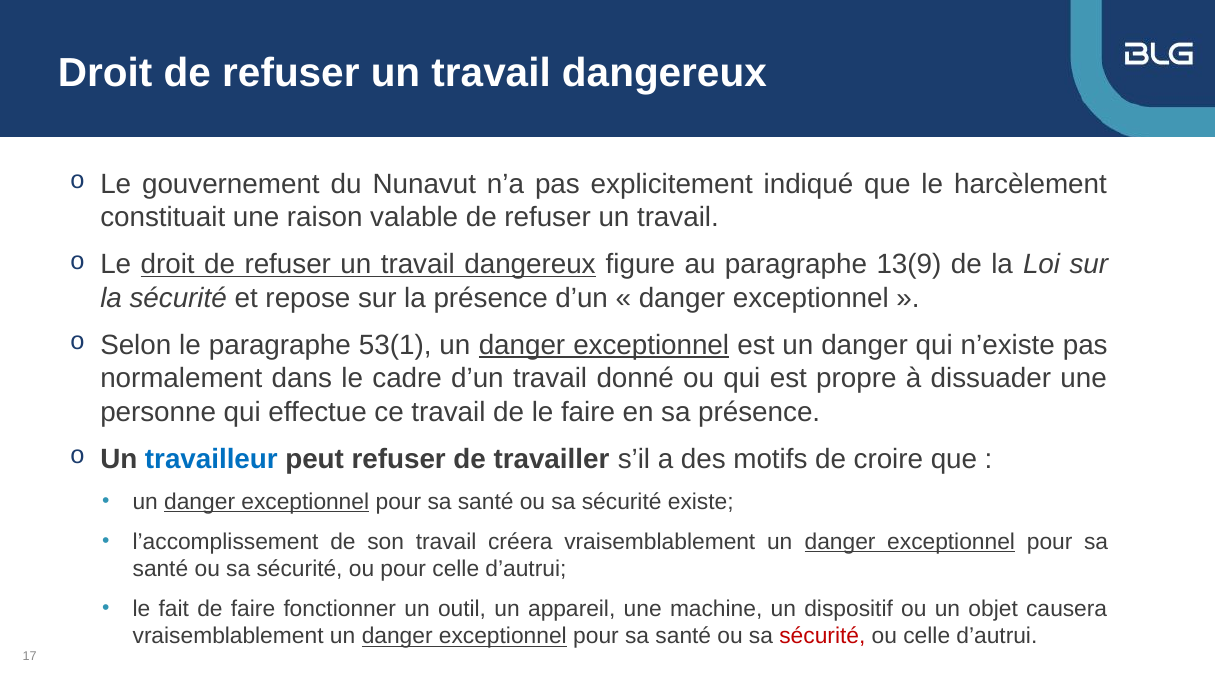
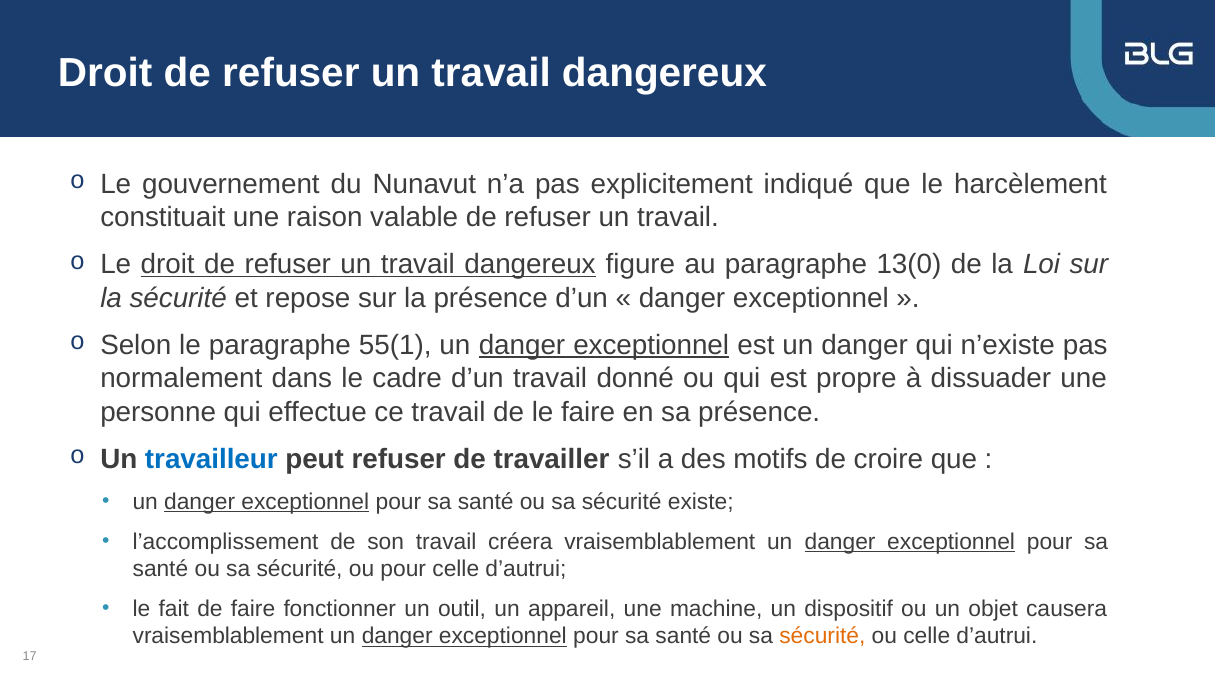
13(9: 13(9 -> 13(0
53(1: 53(1 -> 55(1
sécurité at (822, 636) colour: red -> orange
